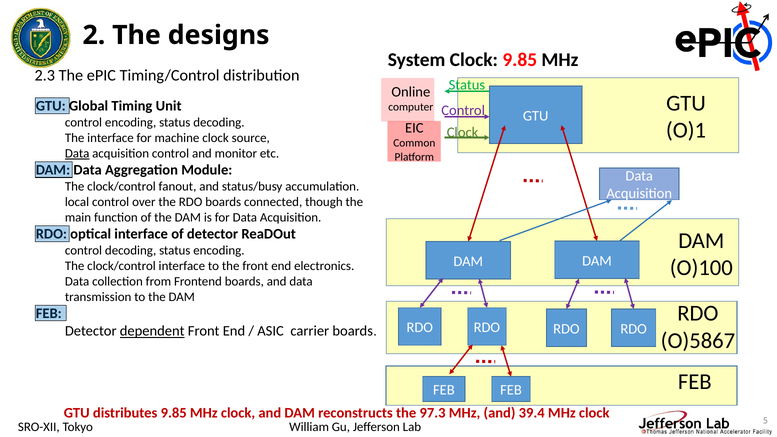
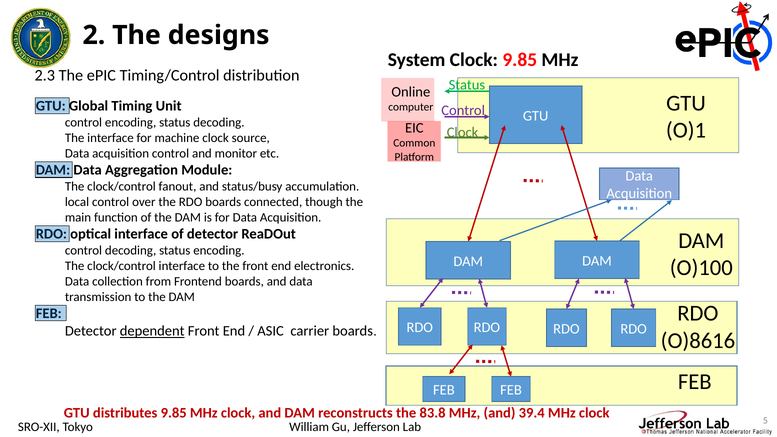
Data at (77, 153) underline: present -> none
O)5867: O)5867 -> O)8616
97.3: 97.3 -> 83.8
